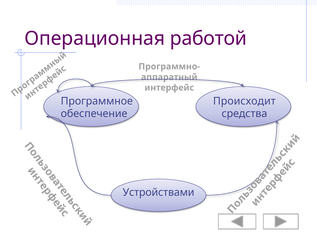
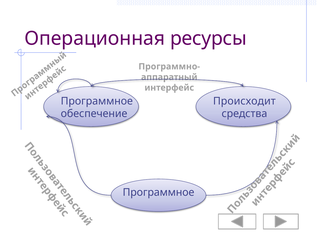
работой: работой -> ресурсы
Устройствами at (159, 192): Устройствами -> Программное
